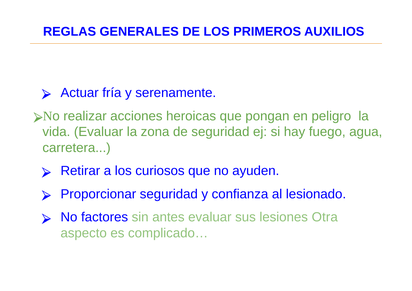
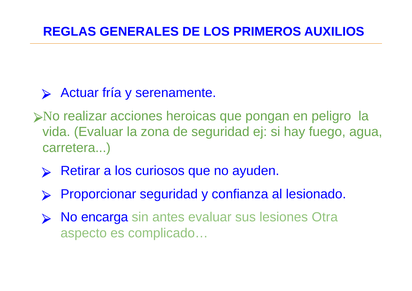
factores: factores -> encarga
